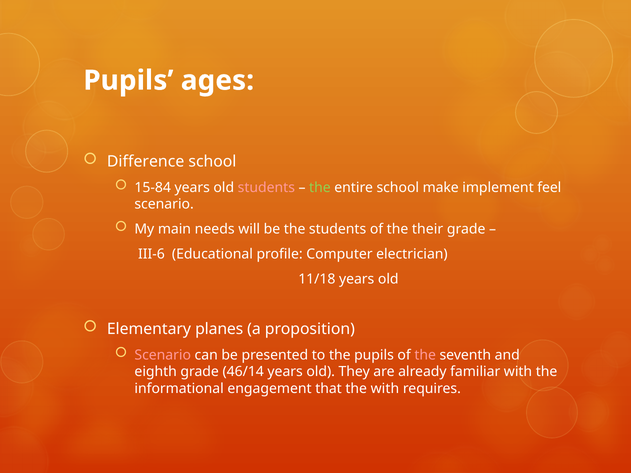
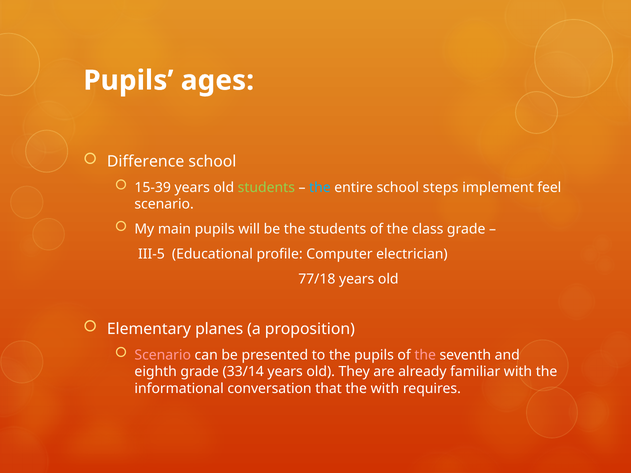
15-84: 15-84 -> 15-39
students at (266, 188) colour: pink -> light green
the at (320, 188) colour: light green -> light blue
make: make -> steps
main needs: needs -> pupils
their: their -> class
III-6: III-6 -> III-5
11/18: 11/18 -> 77/18
46/14: 46/14 -> 33/14
engagement: engagement -> conversation
